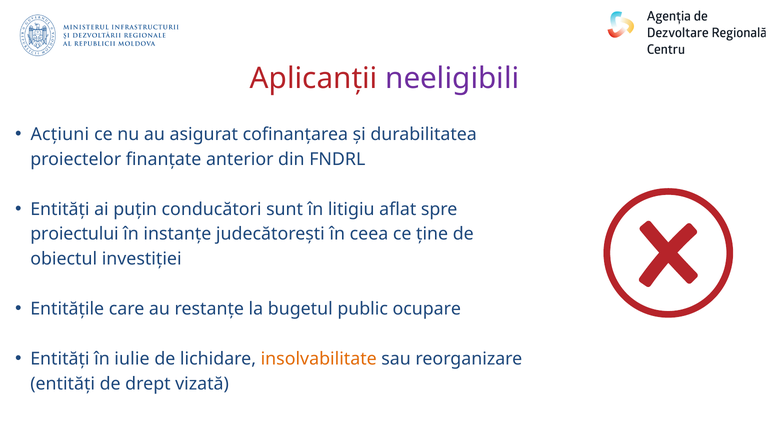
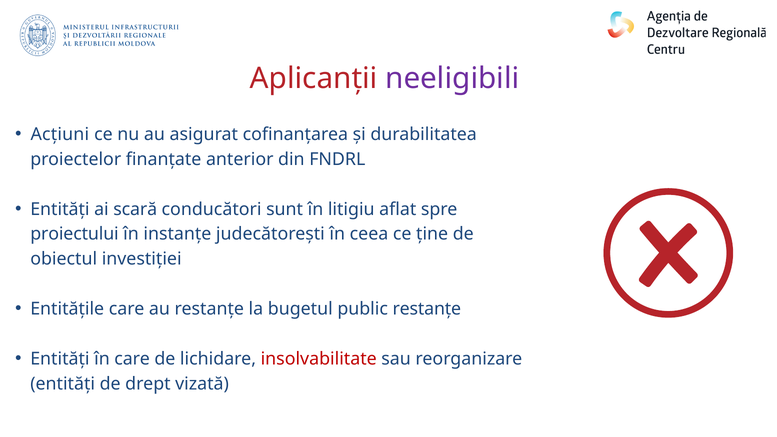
puțin: puțin -> scară
public ocupare: ocupare -> restanțe
în iulie: iulie -> care
insolvabilitate colour: orange -> red
